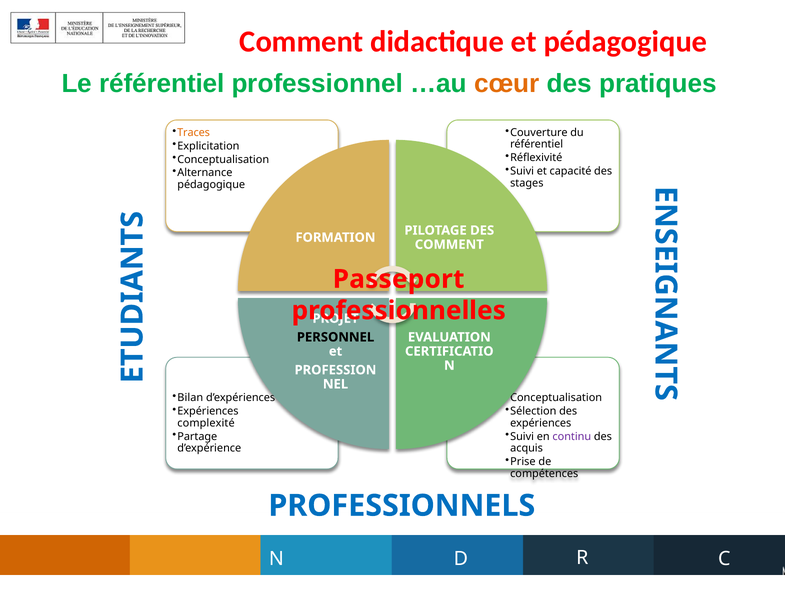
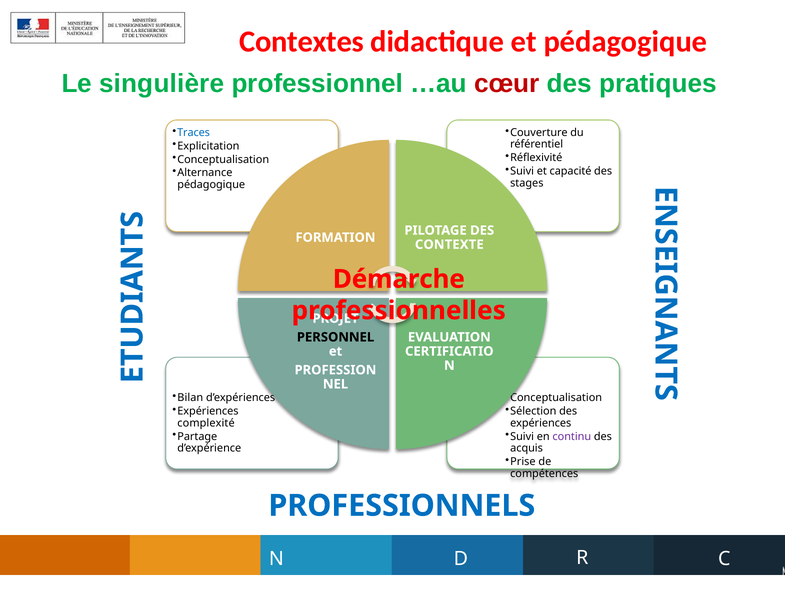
Comment at (301, 42): Comment -> Contextes
Le référentiel: référentiel -> singulière
cœur colour: orange -> red
Traces colour: orange -> blue
COMMENT at (449, 244): COMMENT -> CONTEXTE
Passeport: Passeport -> Démarche
